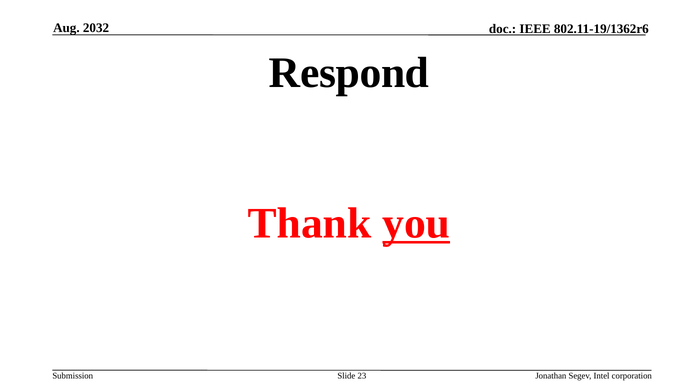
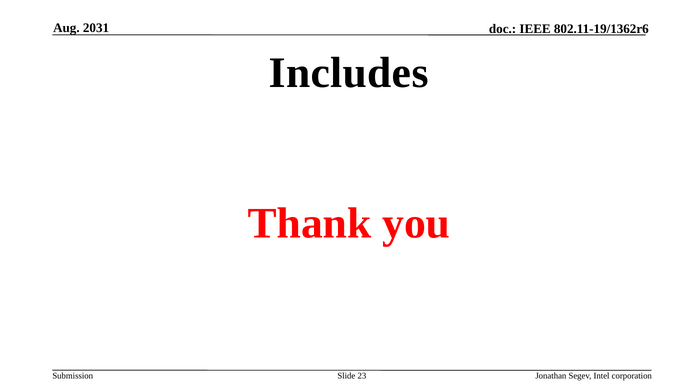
2032: 2032 -> 2031
Respond: Respond -> Includes
you underline: present -> none
